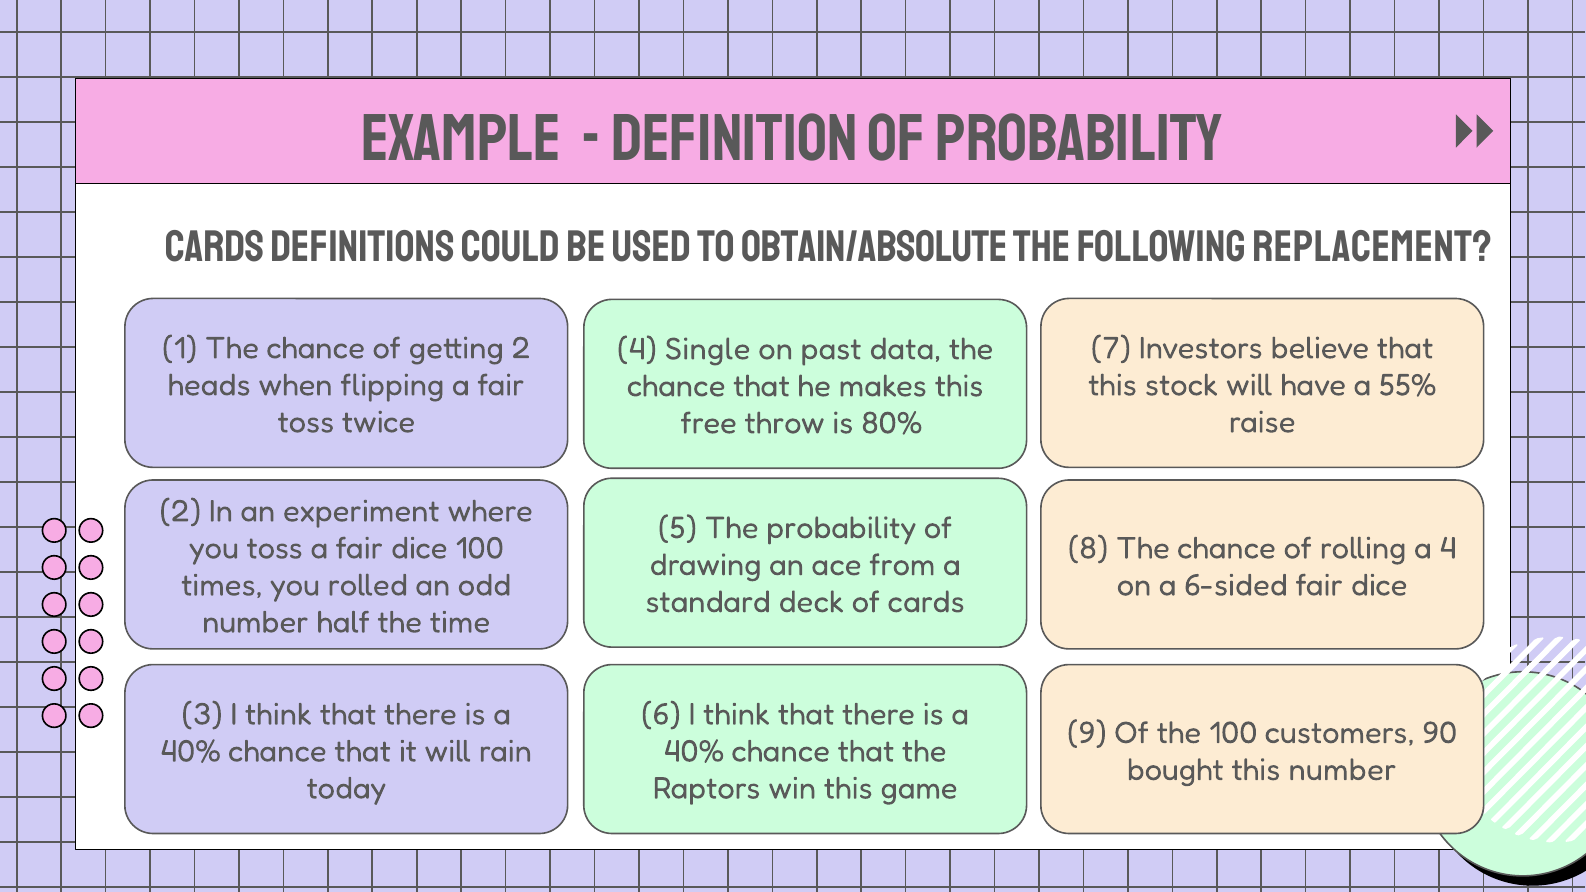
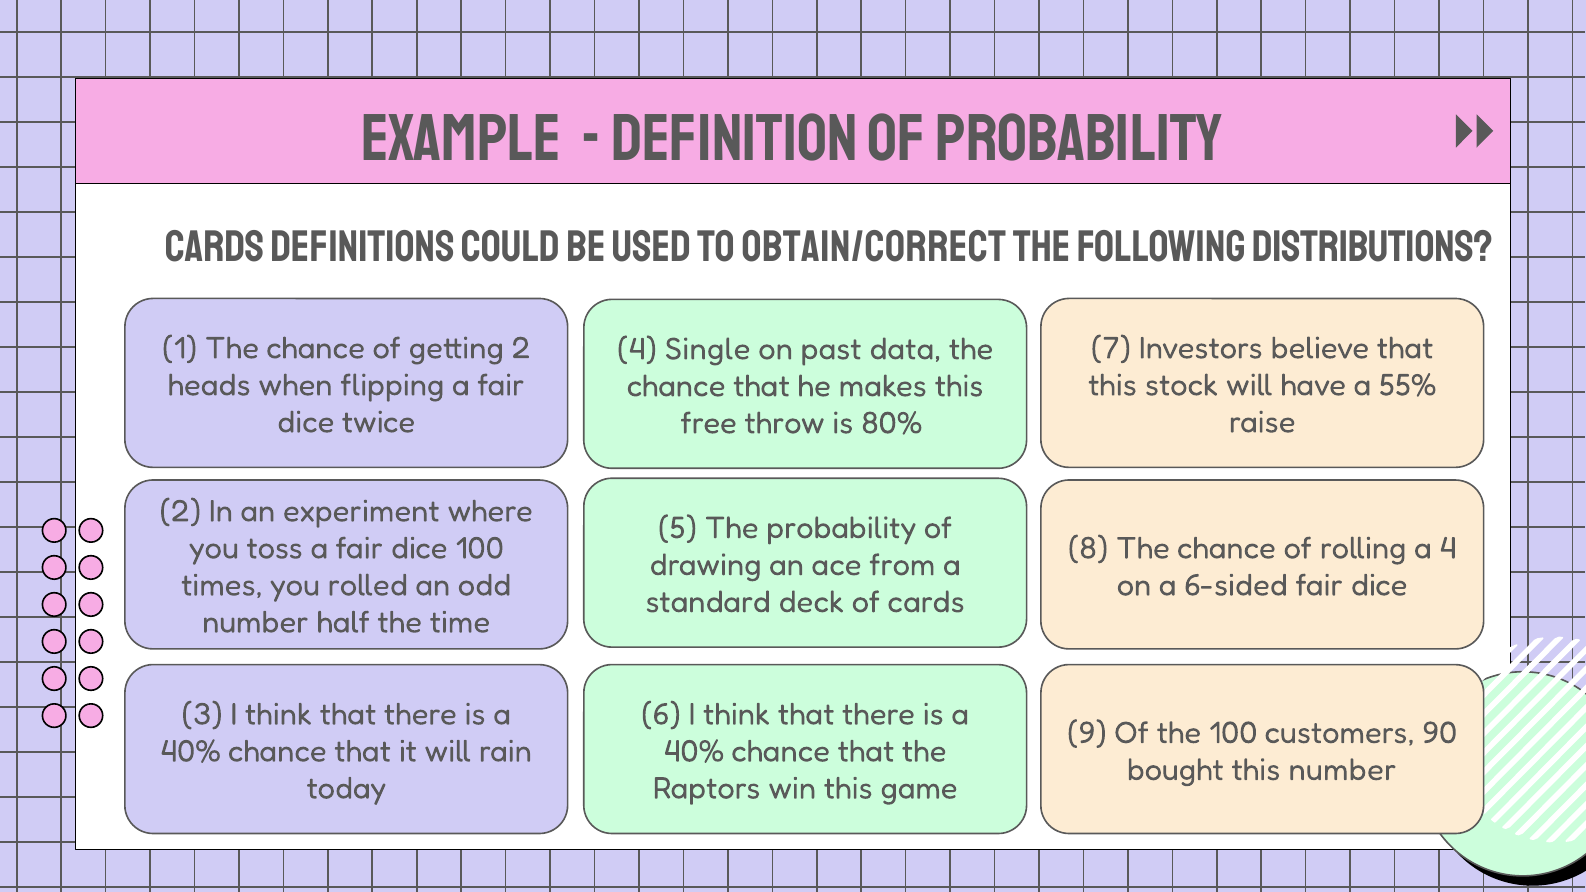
obtain/absolute: obtain/absolute -> obtain/correct
replacement: replacement -> distributions
toss at (306, 422): toss -> dice
